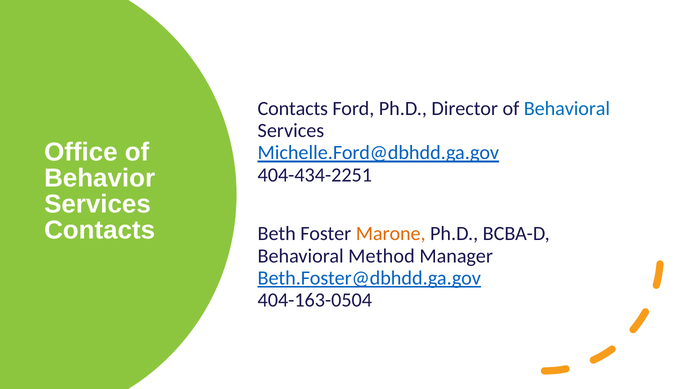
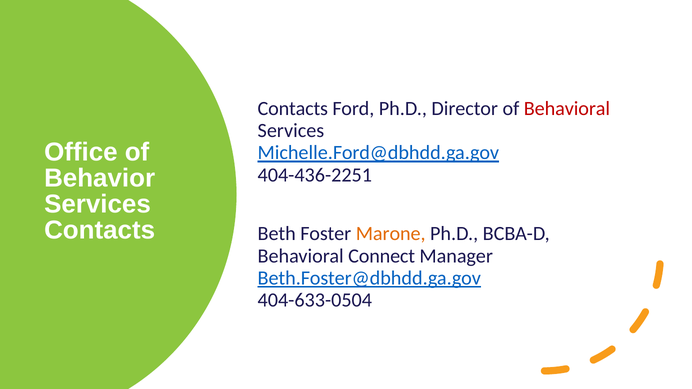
Behavioral at (567, 109) colour: blue -> red
404-434-2251: 404-434-2251 -> 404-436-2251
Method: Method -> Connect
404-163-0504: 404-163-0504 -> 404-633-0504
